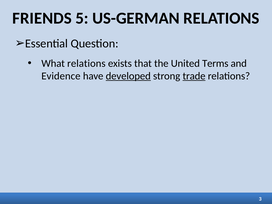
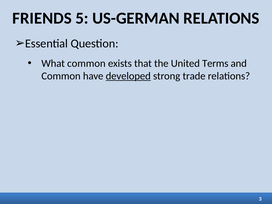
What relations: relations -> common
Evidence at (61, 76): Evidence -> Common
trade underline: present -> none
